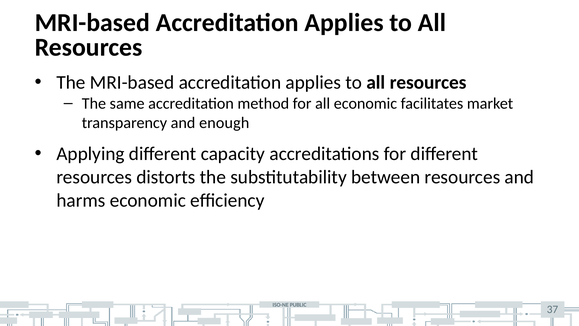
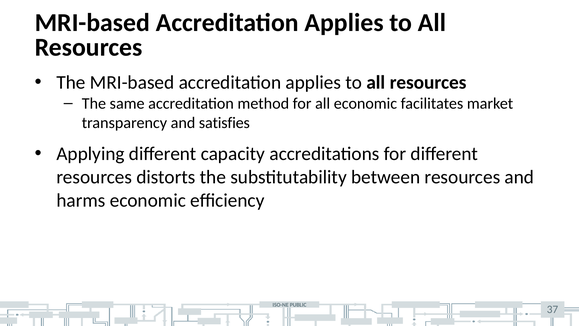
enough: enough -> satisfies
